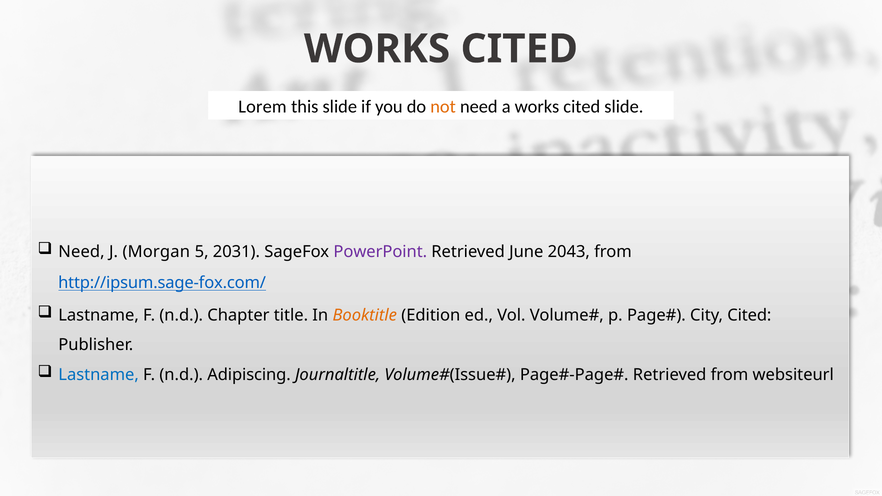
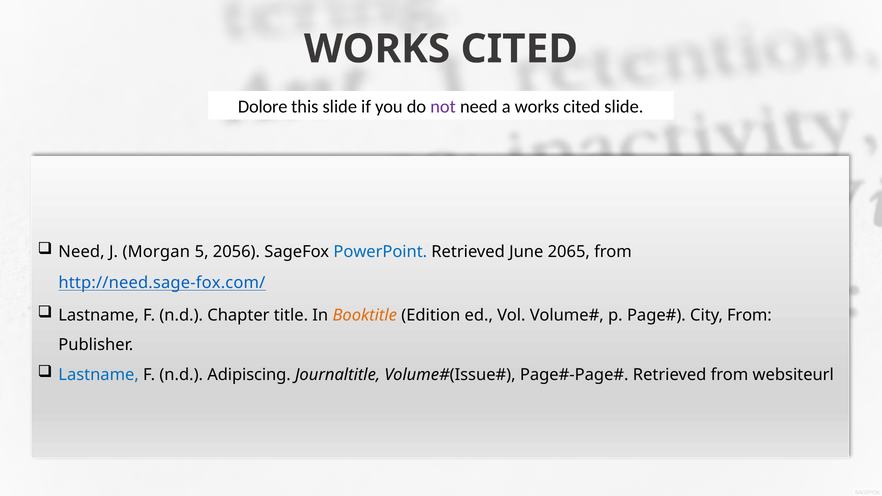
Lorem: Lorem -> Dolore
not colour: orange -> purple
2031: 2031 -> 2056
PowerPoint colour: purple -> blue
2043: 2043 -> 2065
http://ipsum.sage-fox.com/: http://ipsum.sage-fox.com/ -> http://need.sage-fox.com/
City Cited: Cited -> From
